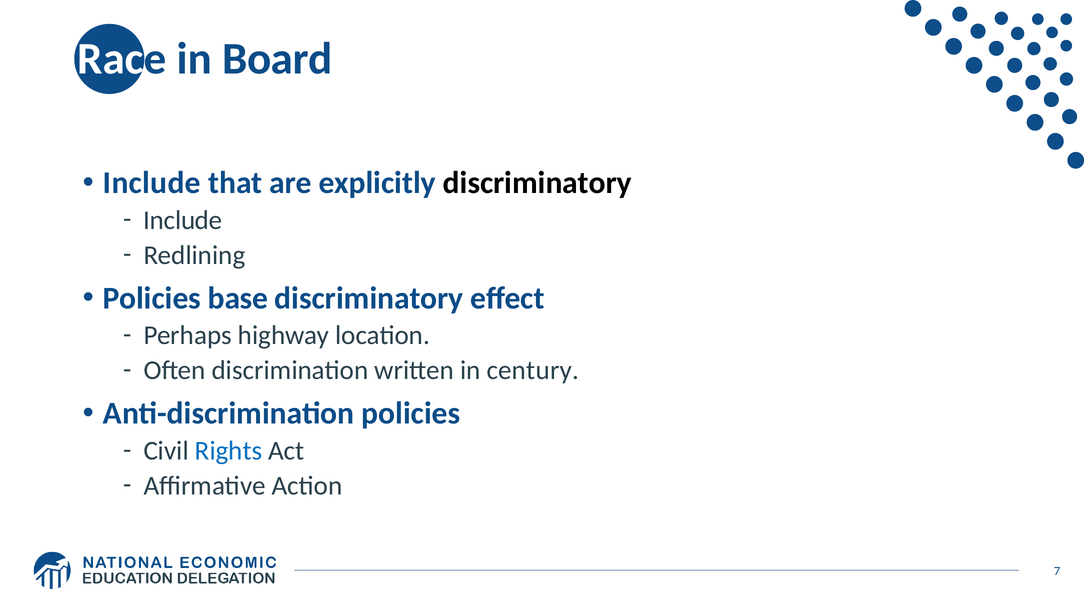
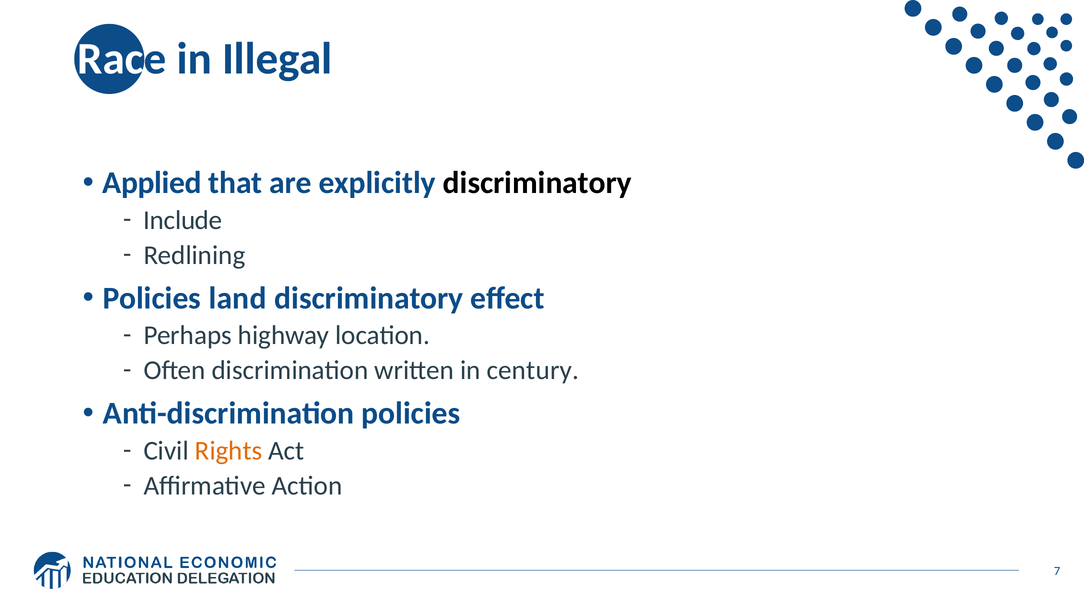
Board: Board -> Illegal
Include at (152, 183): Include -> Applied
base: base -> land
Rights colour: blue -> orange
